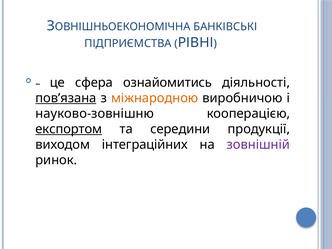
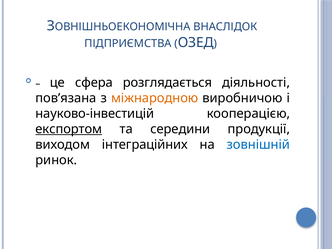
БАНКІВСЬКІ: БАНКІВСЬКІ -> ВНАСЛІДОК
РІВНІ: РІВНІ -> ОЗЕД
ознайомитись: ознайомитись -> розглядається
пов’язана underline: present -> none
науково-зовнішню: науково-зовнішню -> науково-інвестицій
зовнішній colour: purple -> blue
